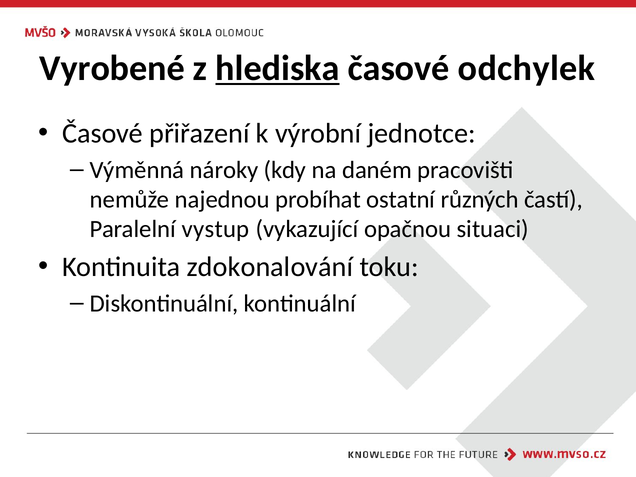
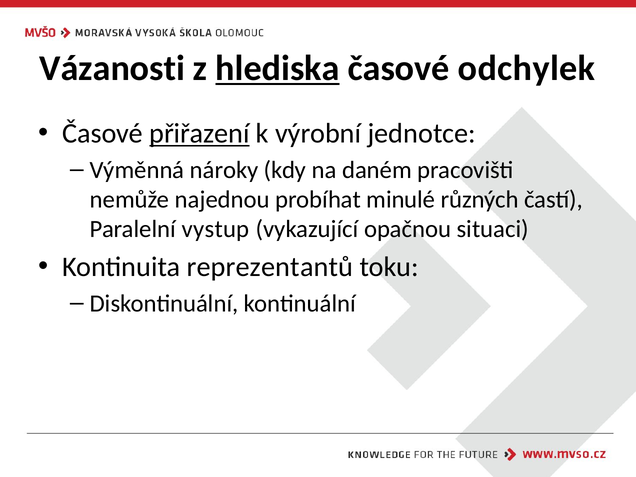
Vyrobené: Vyrobené -> Vázanosti
přiřazení underline: none -> present
ostatní: ostatní -> minulé
zdokonalování: zdokonalování -> reprezentantů
